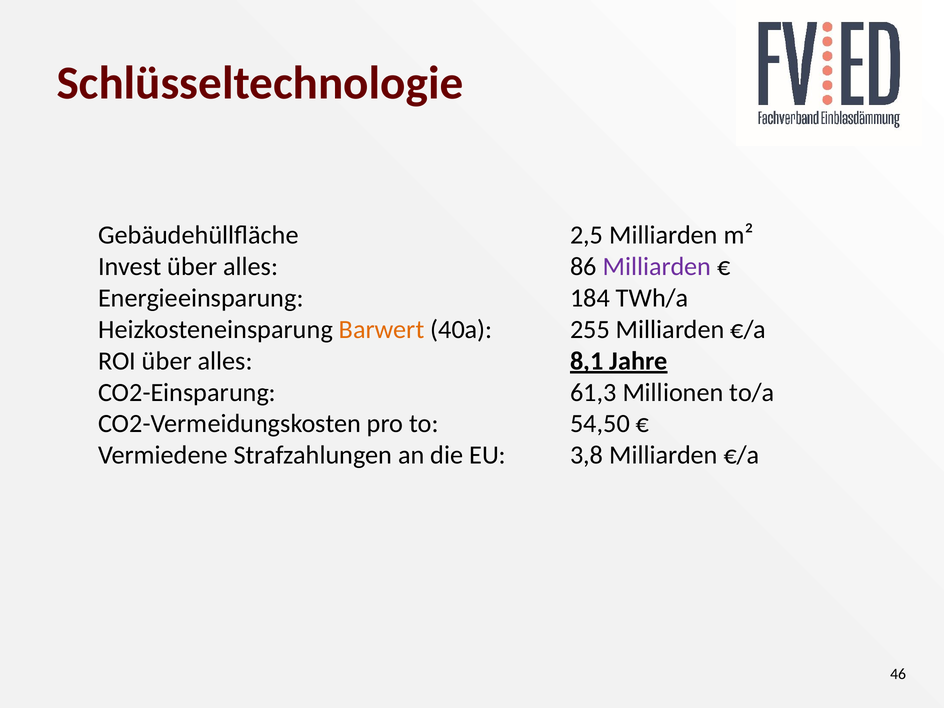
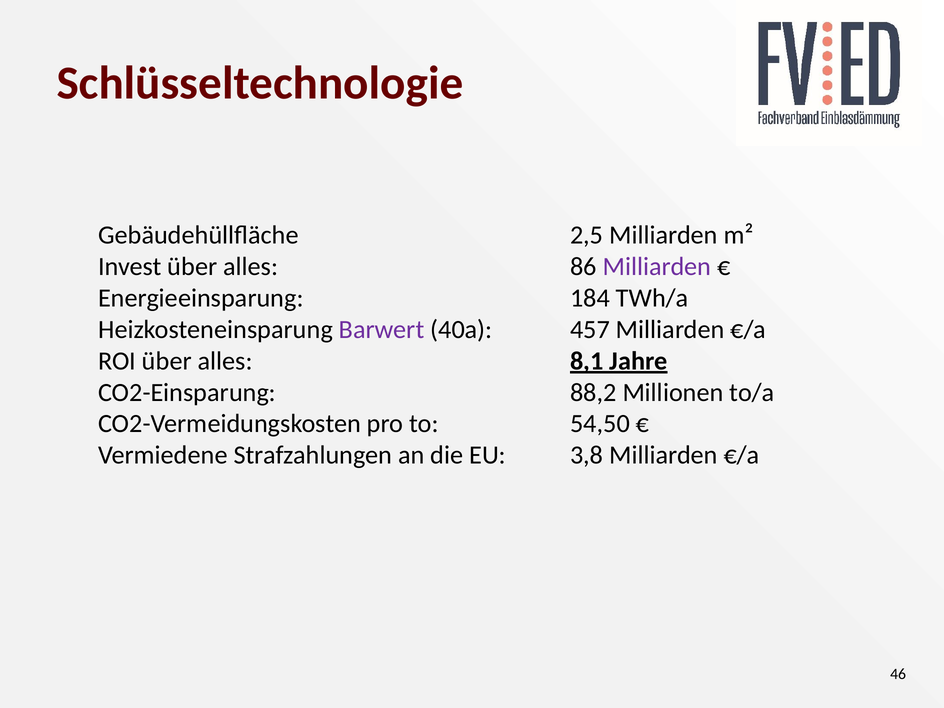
Barwert colour: orange -> purple
255: 255 -> 457
61,3: 61,3 -> 88,2
